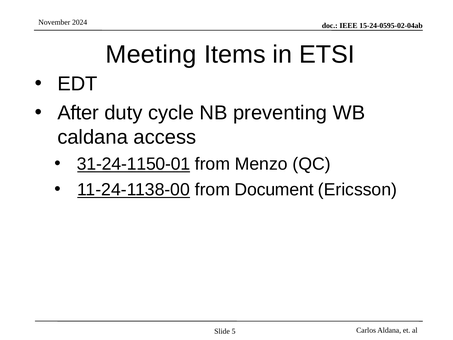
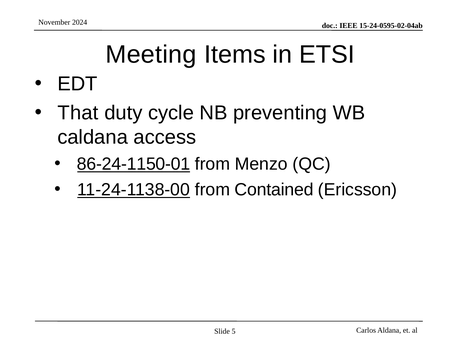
After: After -> That
31-24-1150-01: 31-24-1150-01 -> 86-24-1150-01
Document: Document -> Contained
